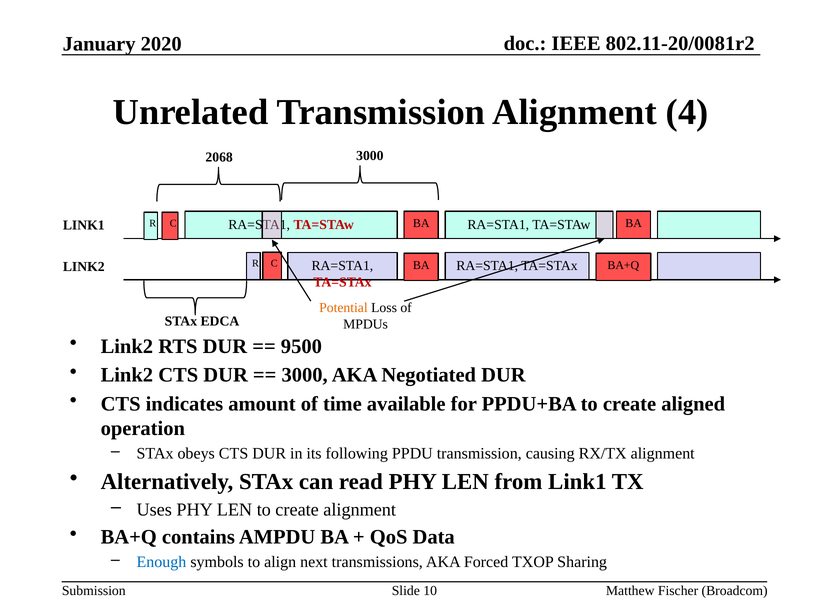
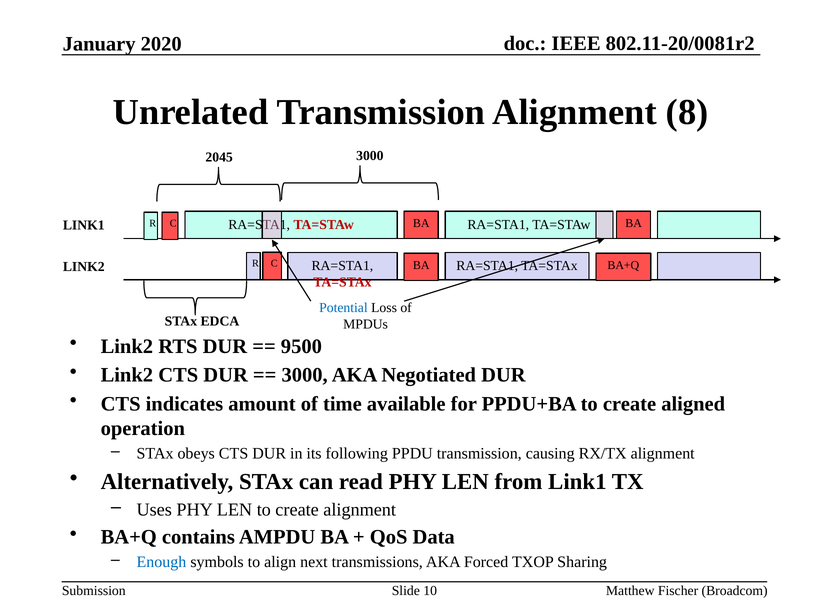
4: 4 -> 8
2068: 2068 -> 2045
Potential colour: orange -> blue
